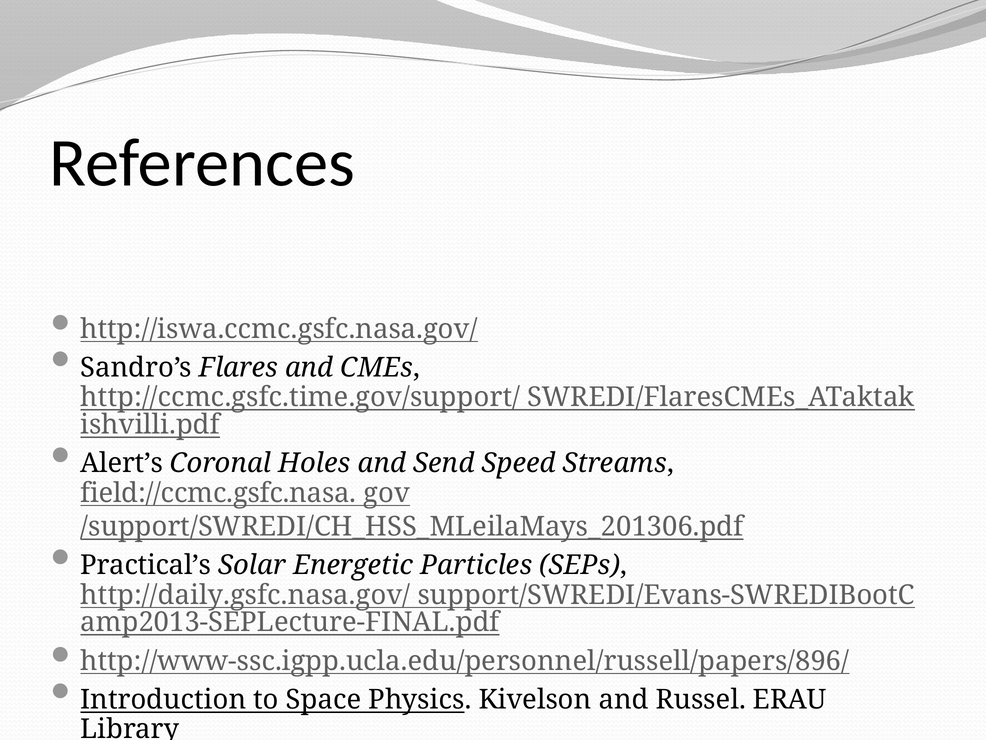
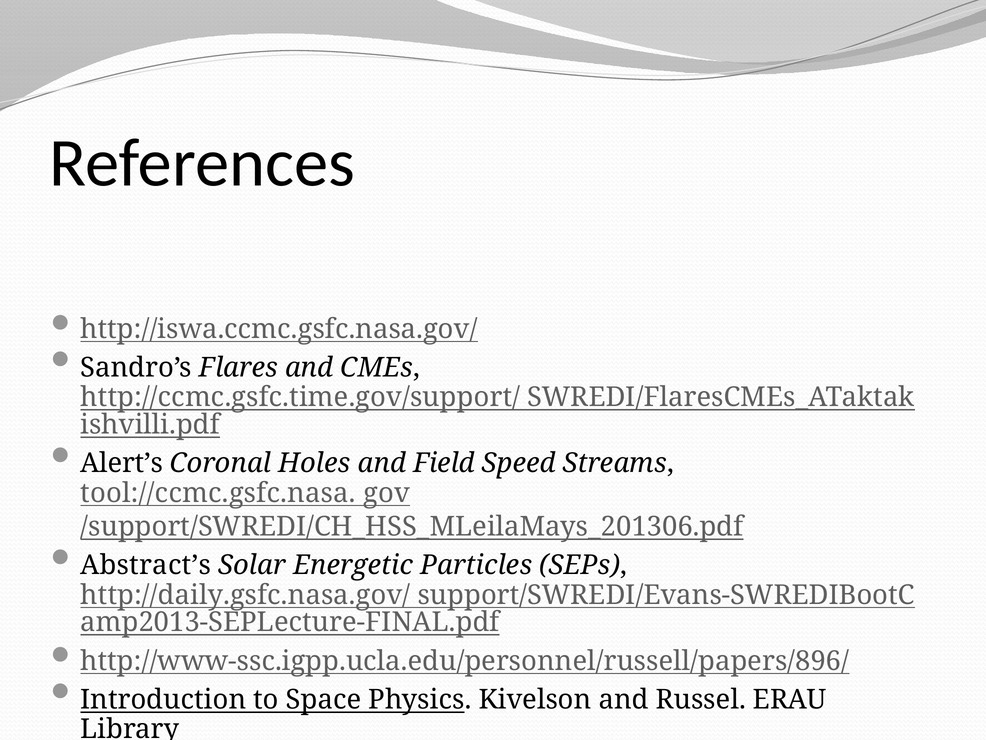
Send: Send -> Field
field://ccmc.gsfc.nasa: field://ccmc.gsfc.nasa -> tool://ccmc.gsfc.nasa
Practical’s: Practical’s -> Abstract’s
